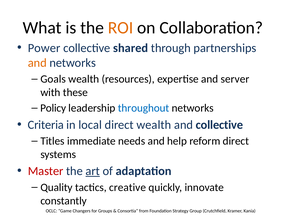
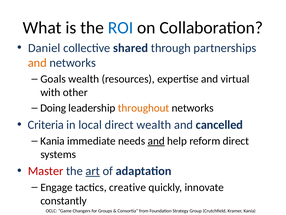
ROI colour: orange -> blue
Power: Power -> Daniel
server: server -> virtual
these: these -> other
Policy: Policy -> Doing
throughout colour: blue -> orange
and collective: collective -> cancelled
Titles at (52, 141): Titles -> Kania
and at (156, 141) underline: none -> present
Quality: Quality -> Engage
